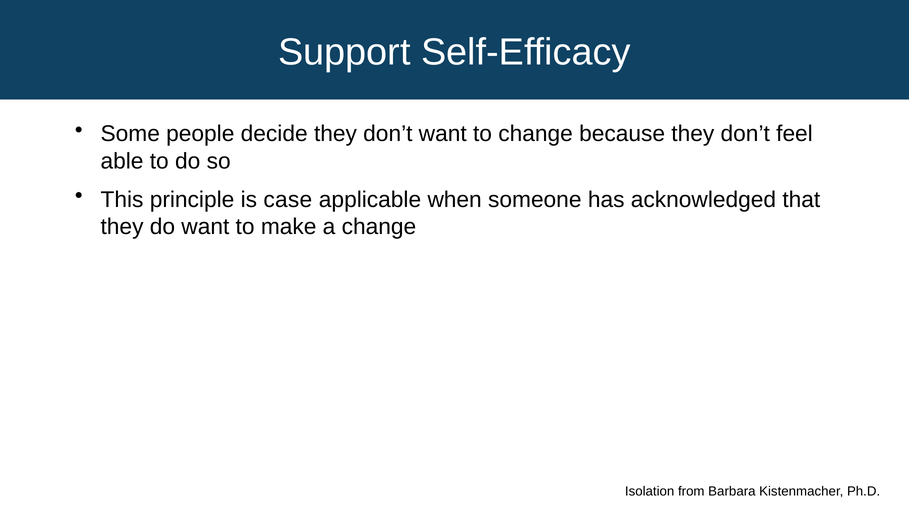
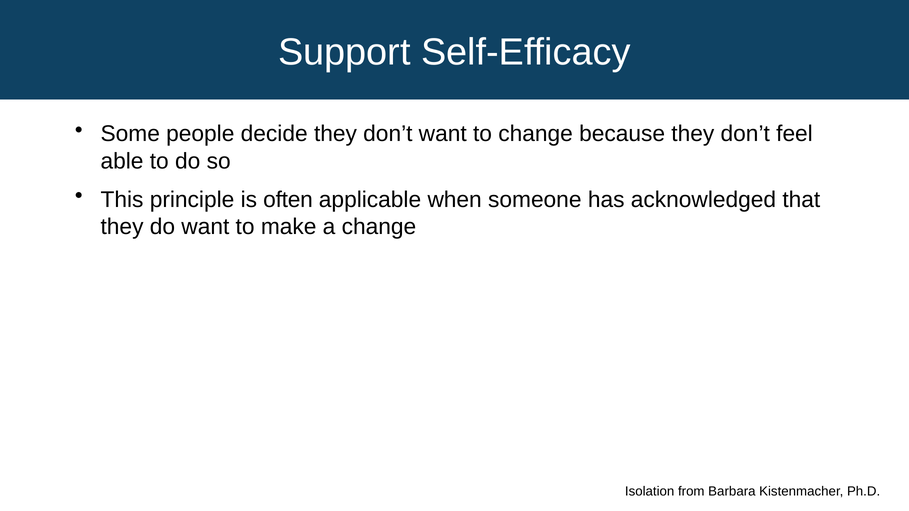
case: case -> often
